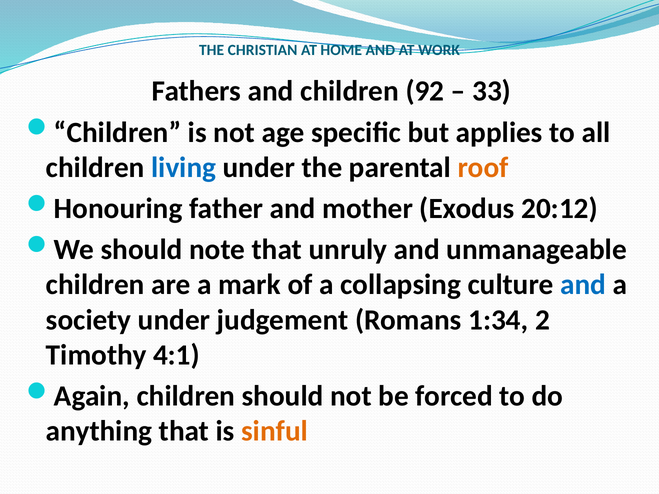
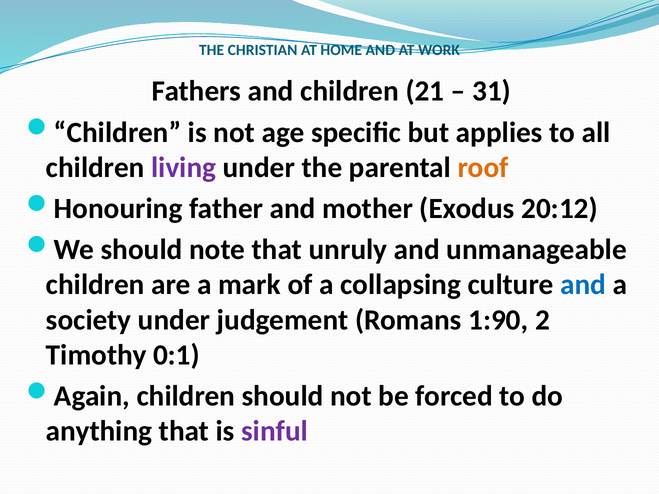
92: 92 -> 21
33: 33 -> 31
living colour: blue -> purple
1:34: 1:34 -> 1:90
4:1: 4:1 -> 0:1
sinful colour: orange -> purple
